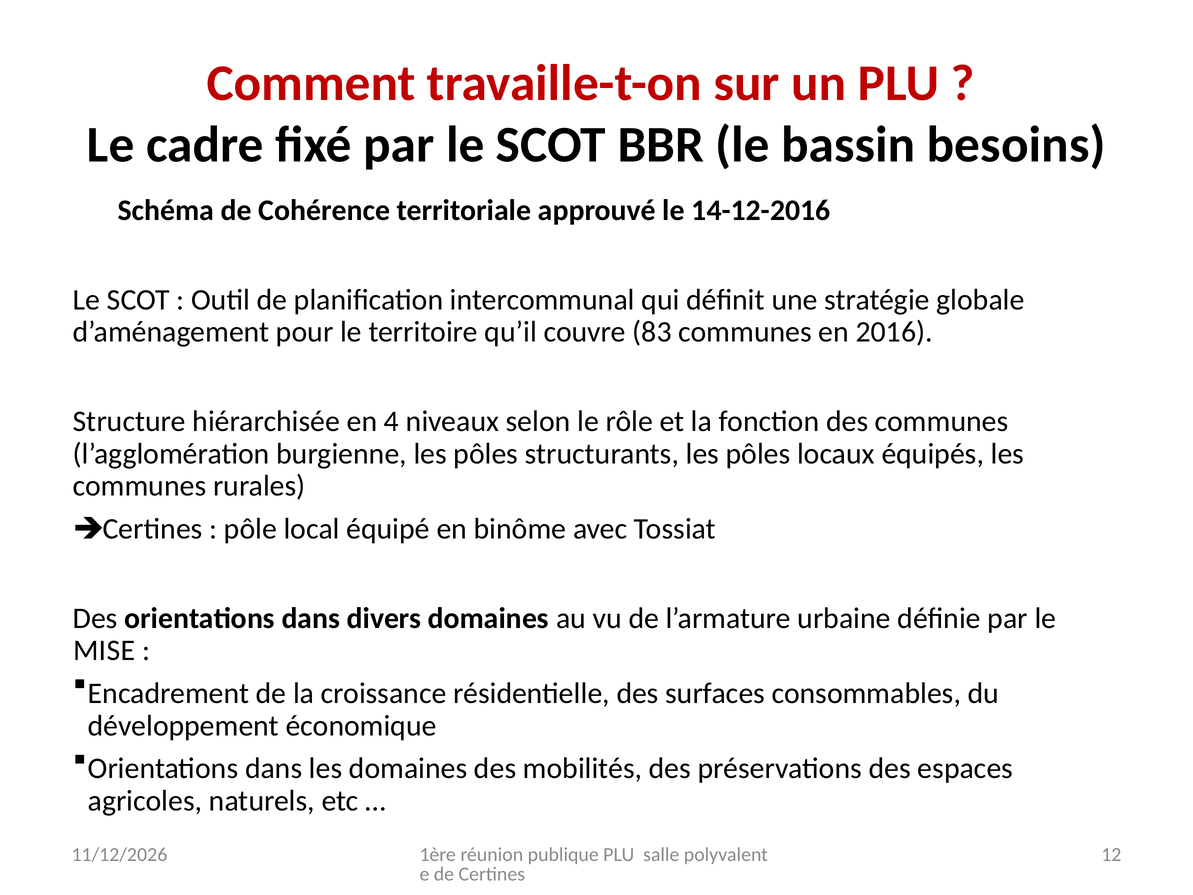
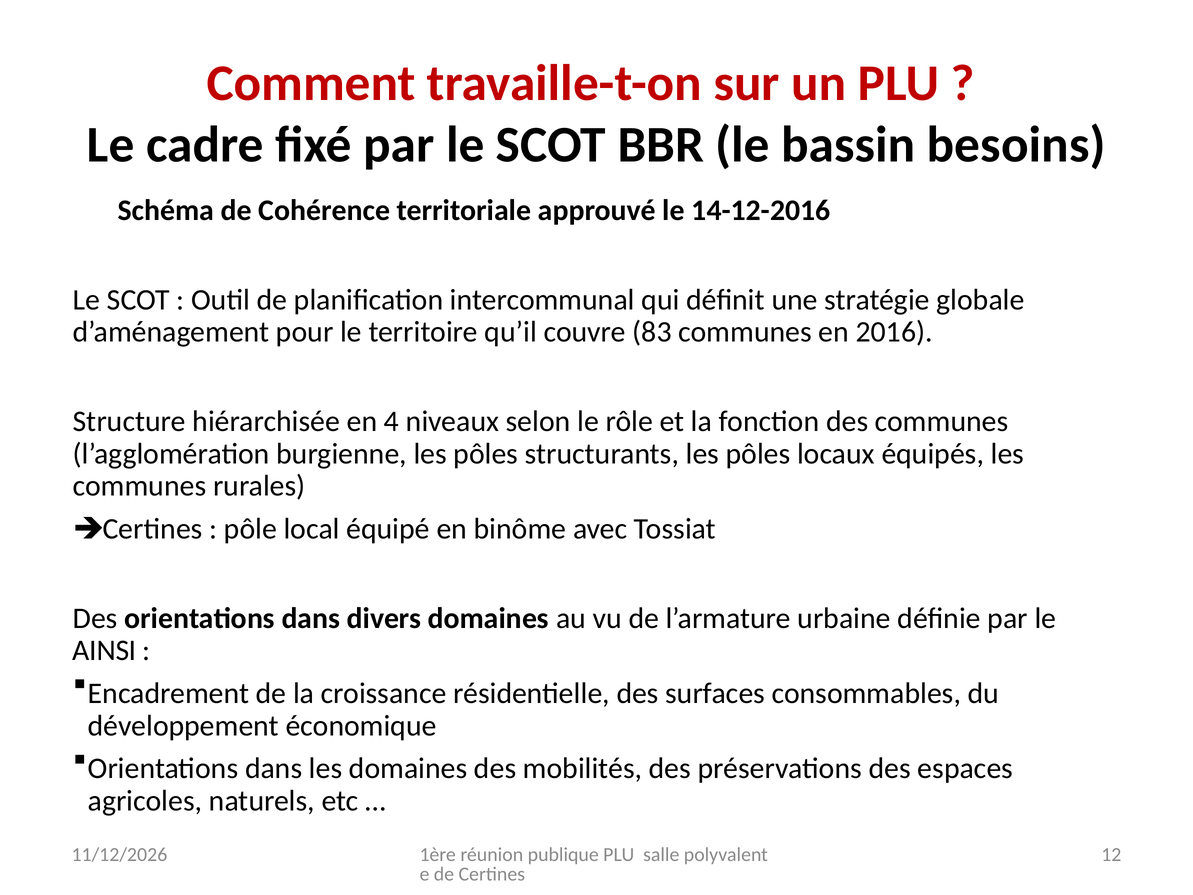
MISE: MISE -> AINSI
